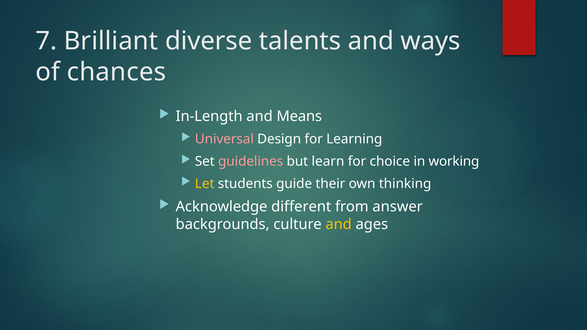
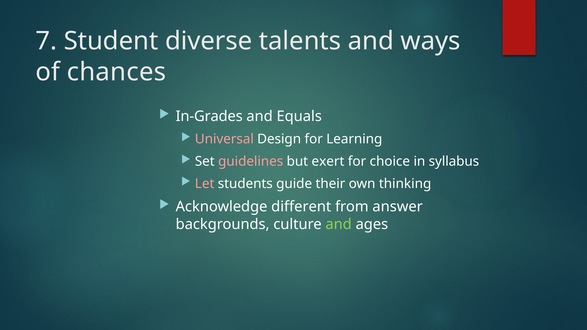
Brilliant: Brilliant -> Student
In-Length: In-Length -> In-Grades
Means: Means -> Equals
learn: learn -> exert
working: working -> syllabus
Let colour: yellow -> pink
and at (339, 224) colour: yellow -> light green
